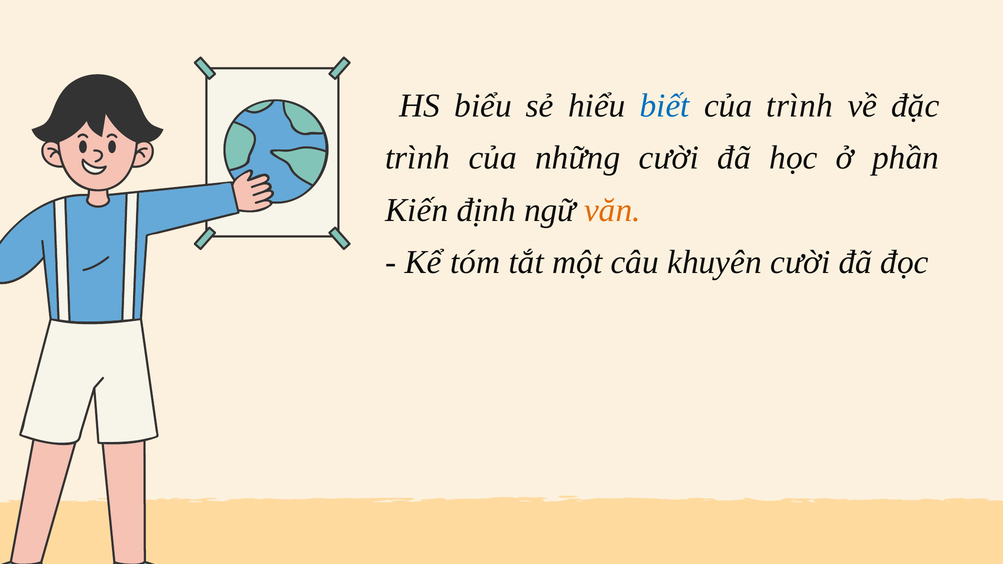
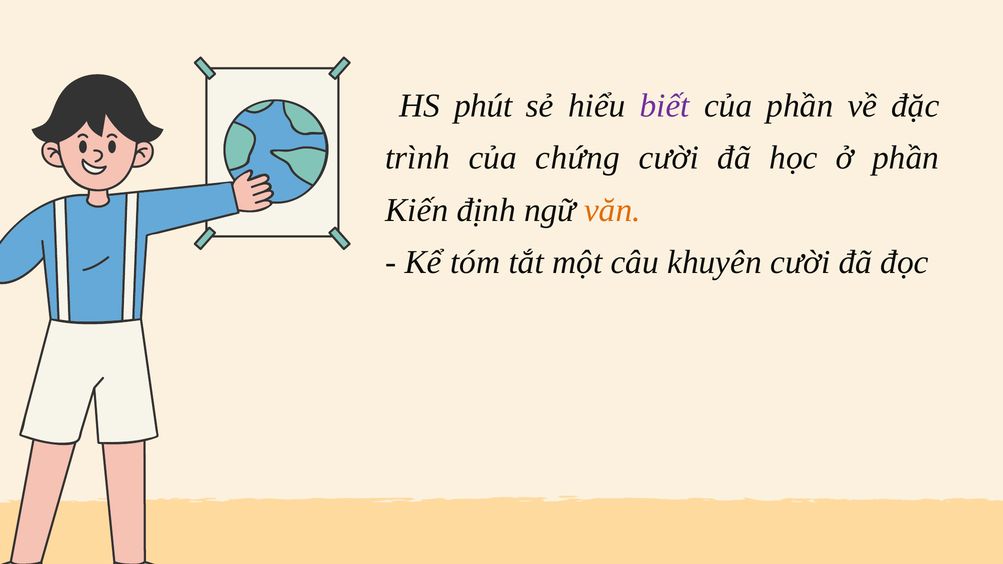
biểu: biểu -> phút
biết colour: blue -> purple
của trình: trình -> phần
những: những -> chứng
